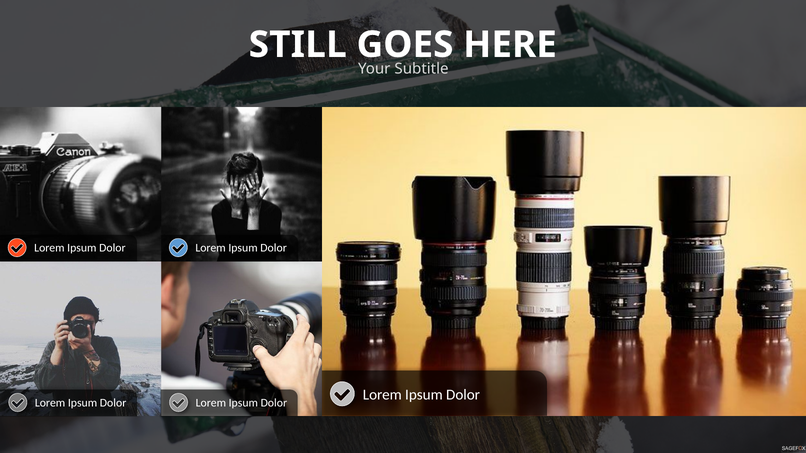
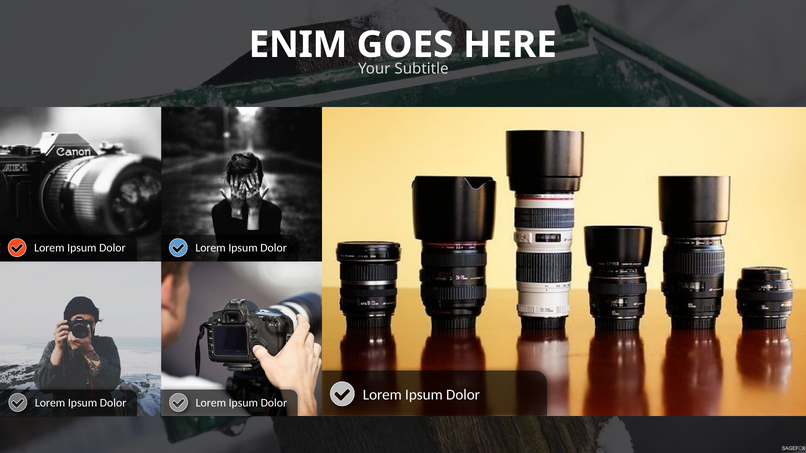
STILL: STILL -> ENIM
